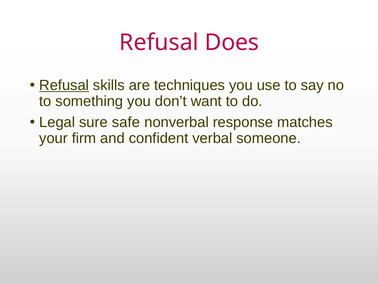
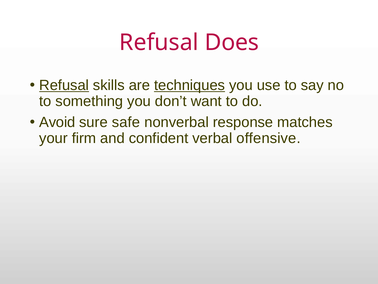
techniques underline: none -> present
Legal: Legal -> Avoid
someone: someone -> offensive
